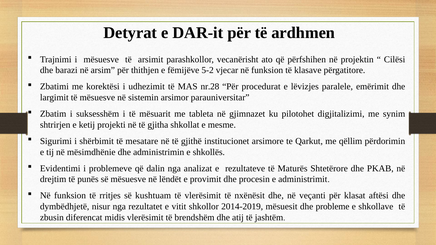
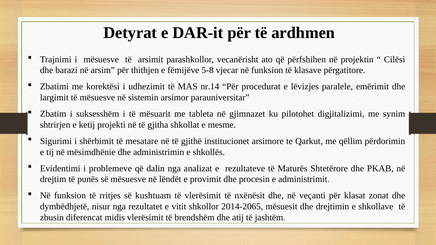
5-2: 5-2 -> 5-8
nr.28: nr.28 -> nr.14
aftësi: aftësi -> zonat
2014-2019: 2014-2019 -> 2014-2065
probleme: probleme -> drejtimin
